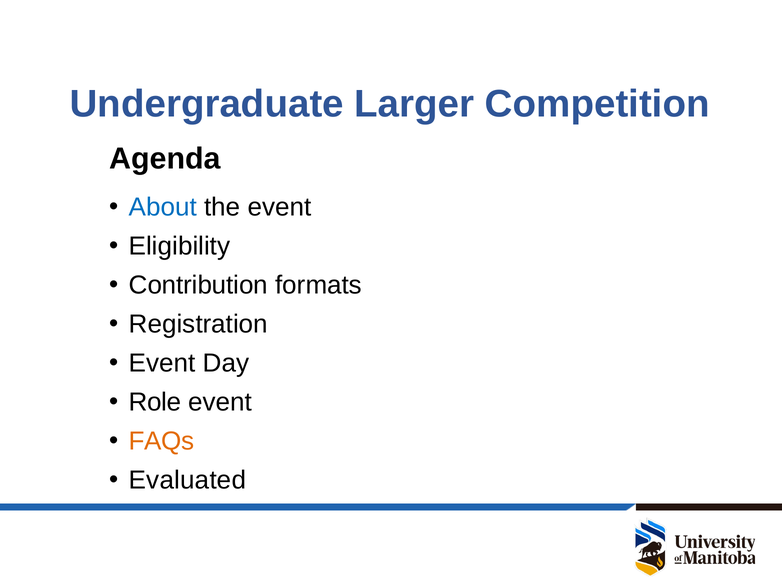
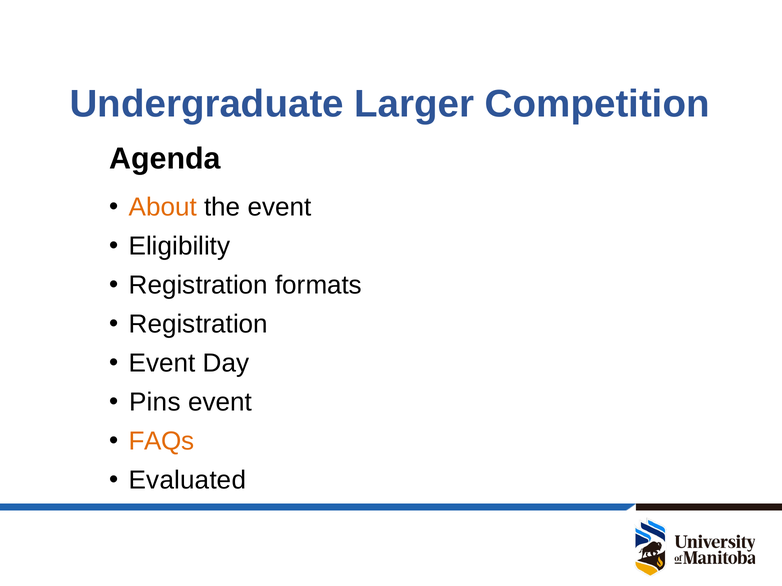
About colour: blue -> orange
Contribution at (198, 285): Contribution -> Registration
Role: Role -> Pins
